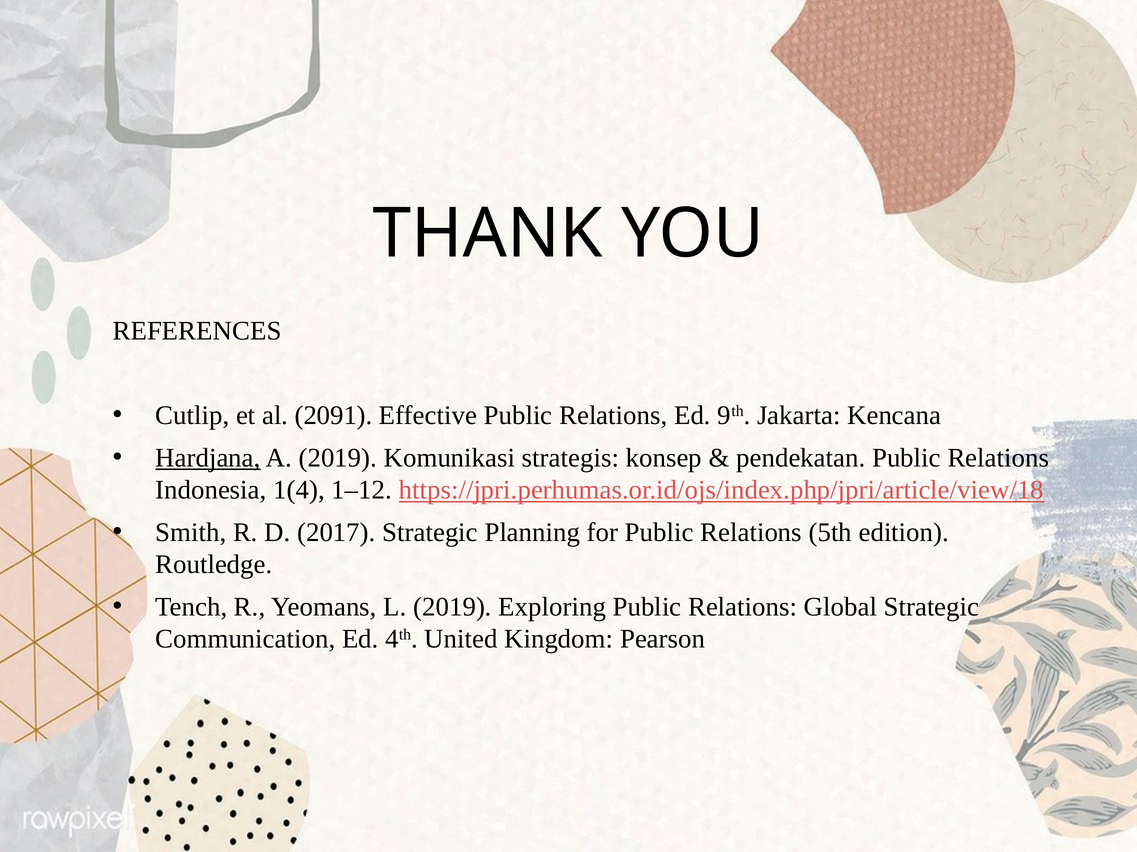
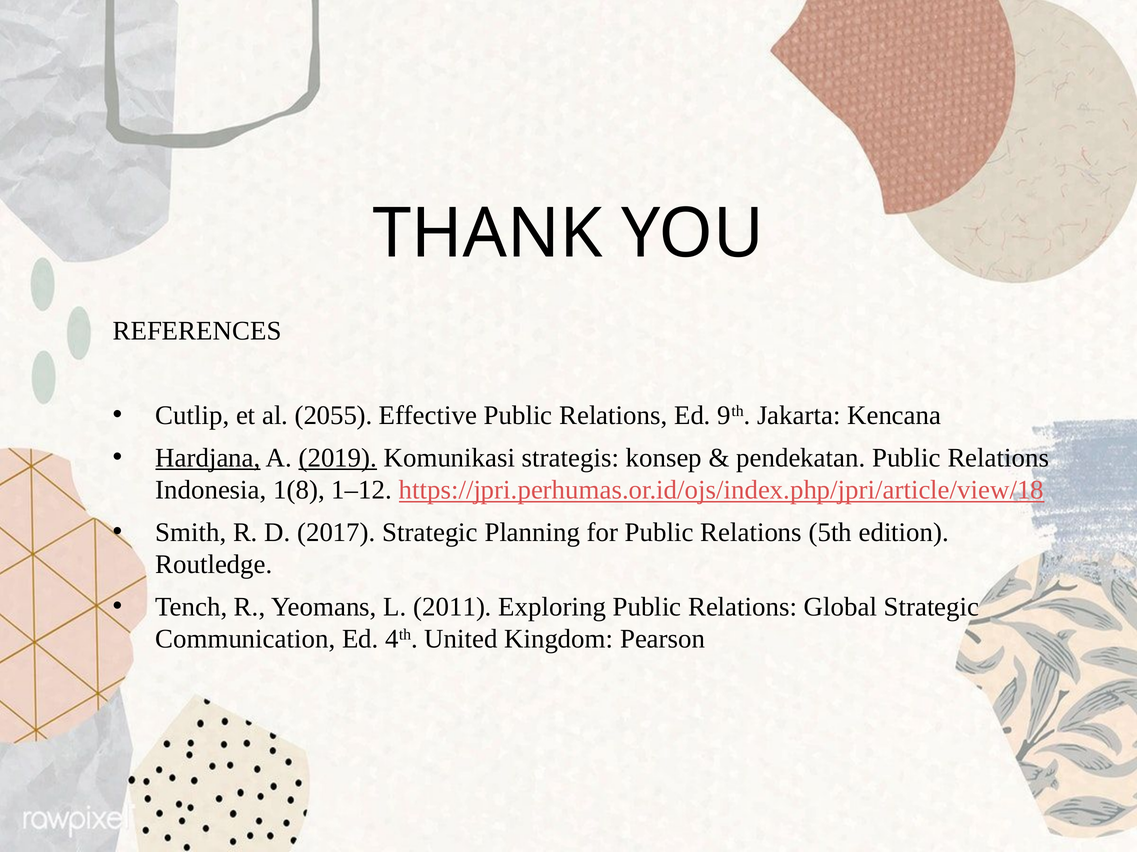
2091: 2091 -> 2055
2019 at (338, 458) underline: none -> present
1(4: 1(4 -> 1(8
L 2019: 2019 -> 2011
